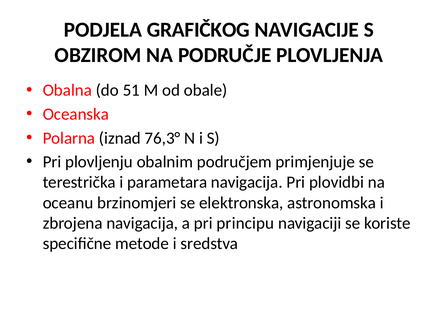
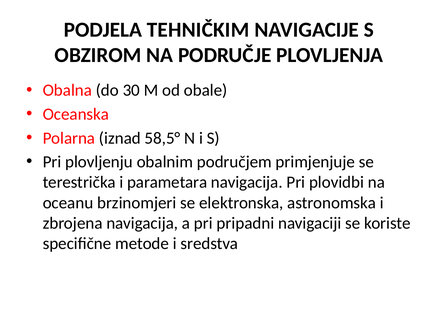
GRAFIČKOG: GRAFIČKOG -> TEHNIČKIM
51: 51 -> 30
76,3°: 76,3° -> 58,5°
principu: principu -> pripadni
